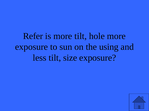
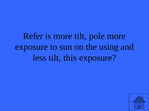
hole: hole -> pole
size: size -> this
